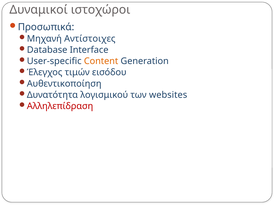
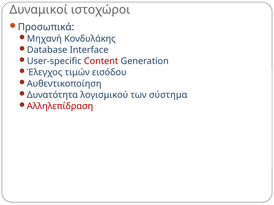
Αντίστοιχες: Αντίστοιχες -> Κονδυλάκης
Content colour: orange -> red
websites: websites -> σύστημα
